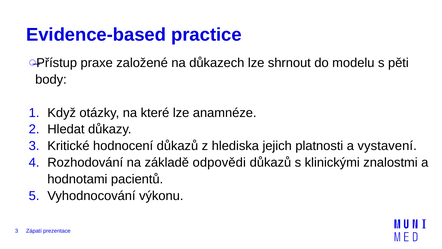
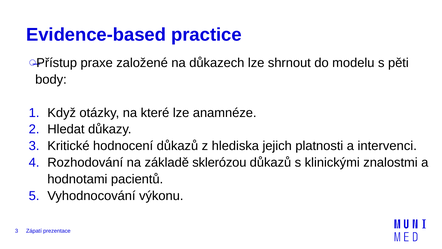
vystavení: vystavení -> intervenci
odpovědi: odpovědi -> sklerózou
